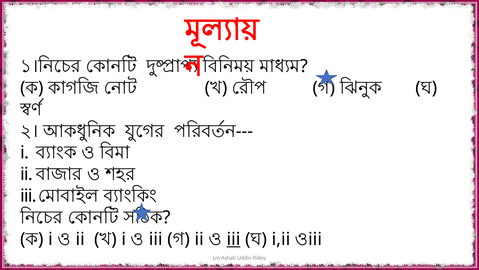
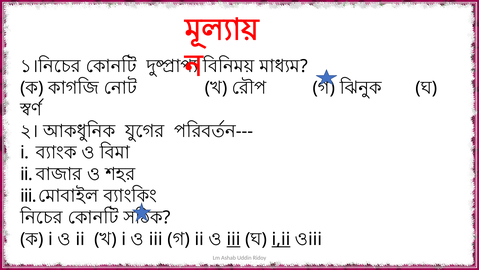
i,ii underline: none -> present
